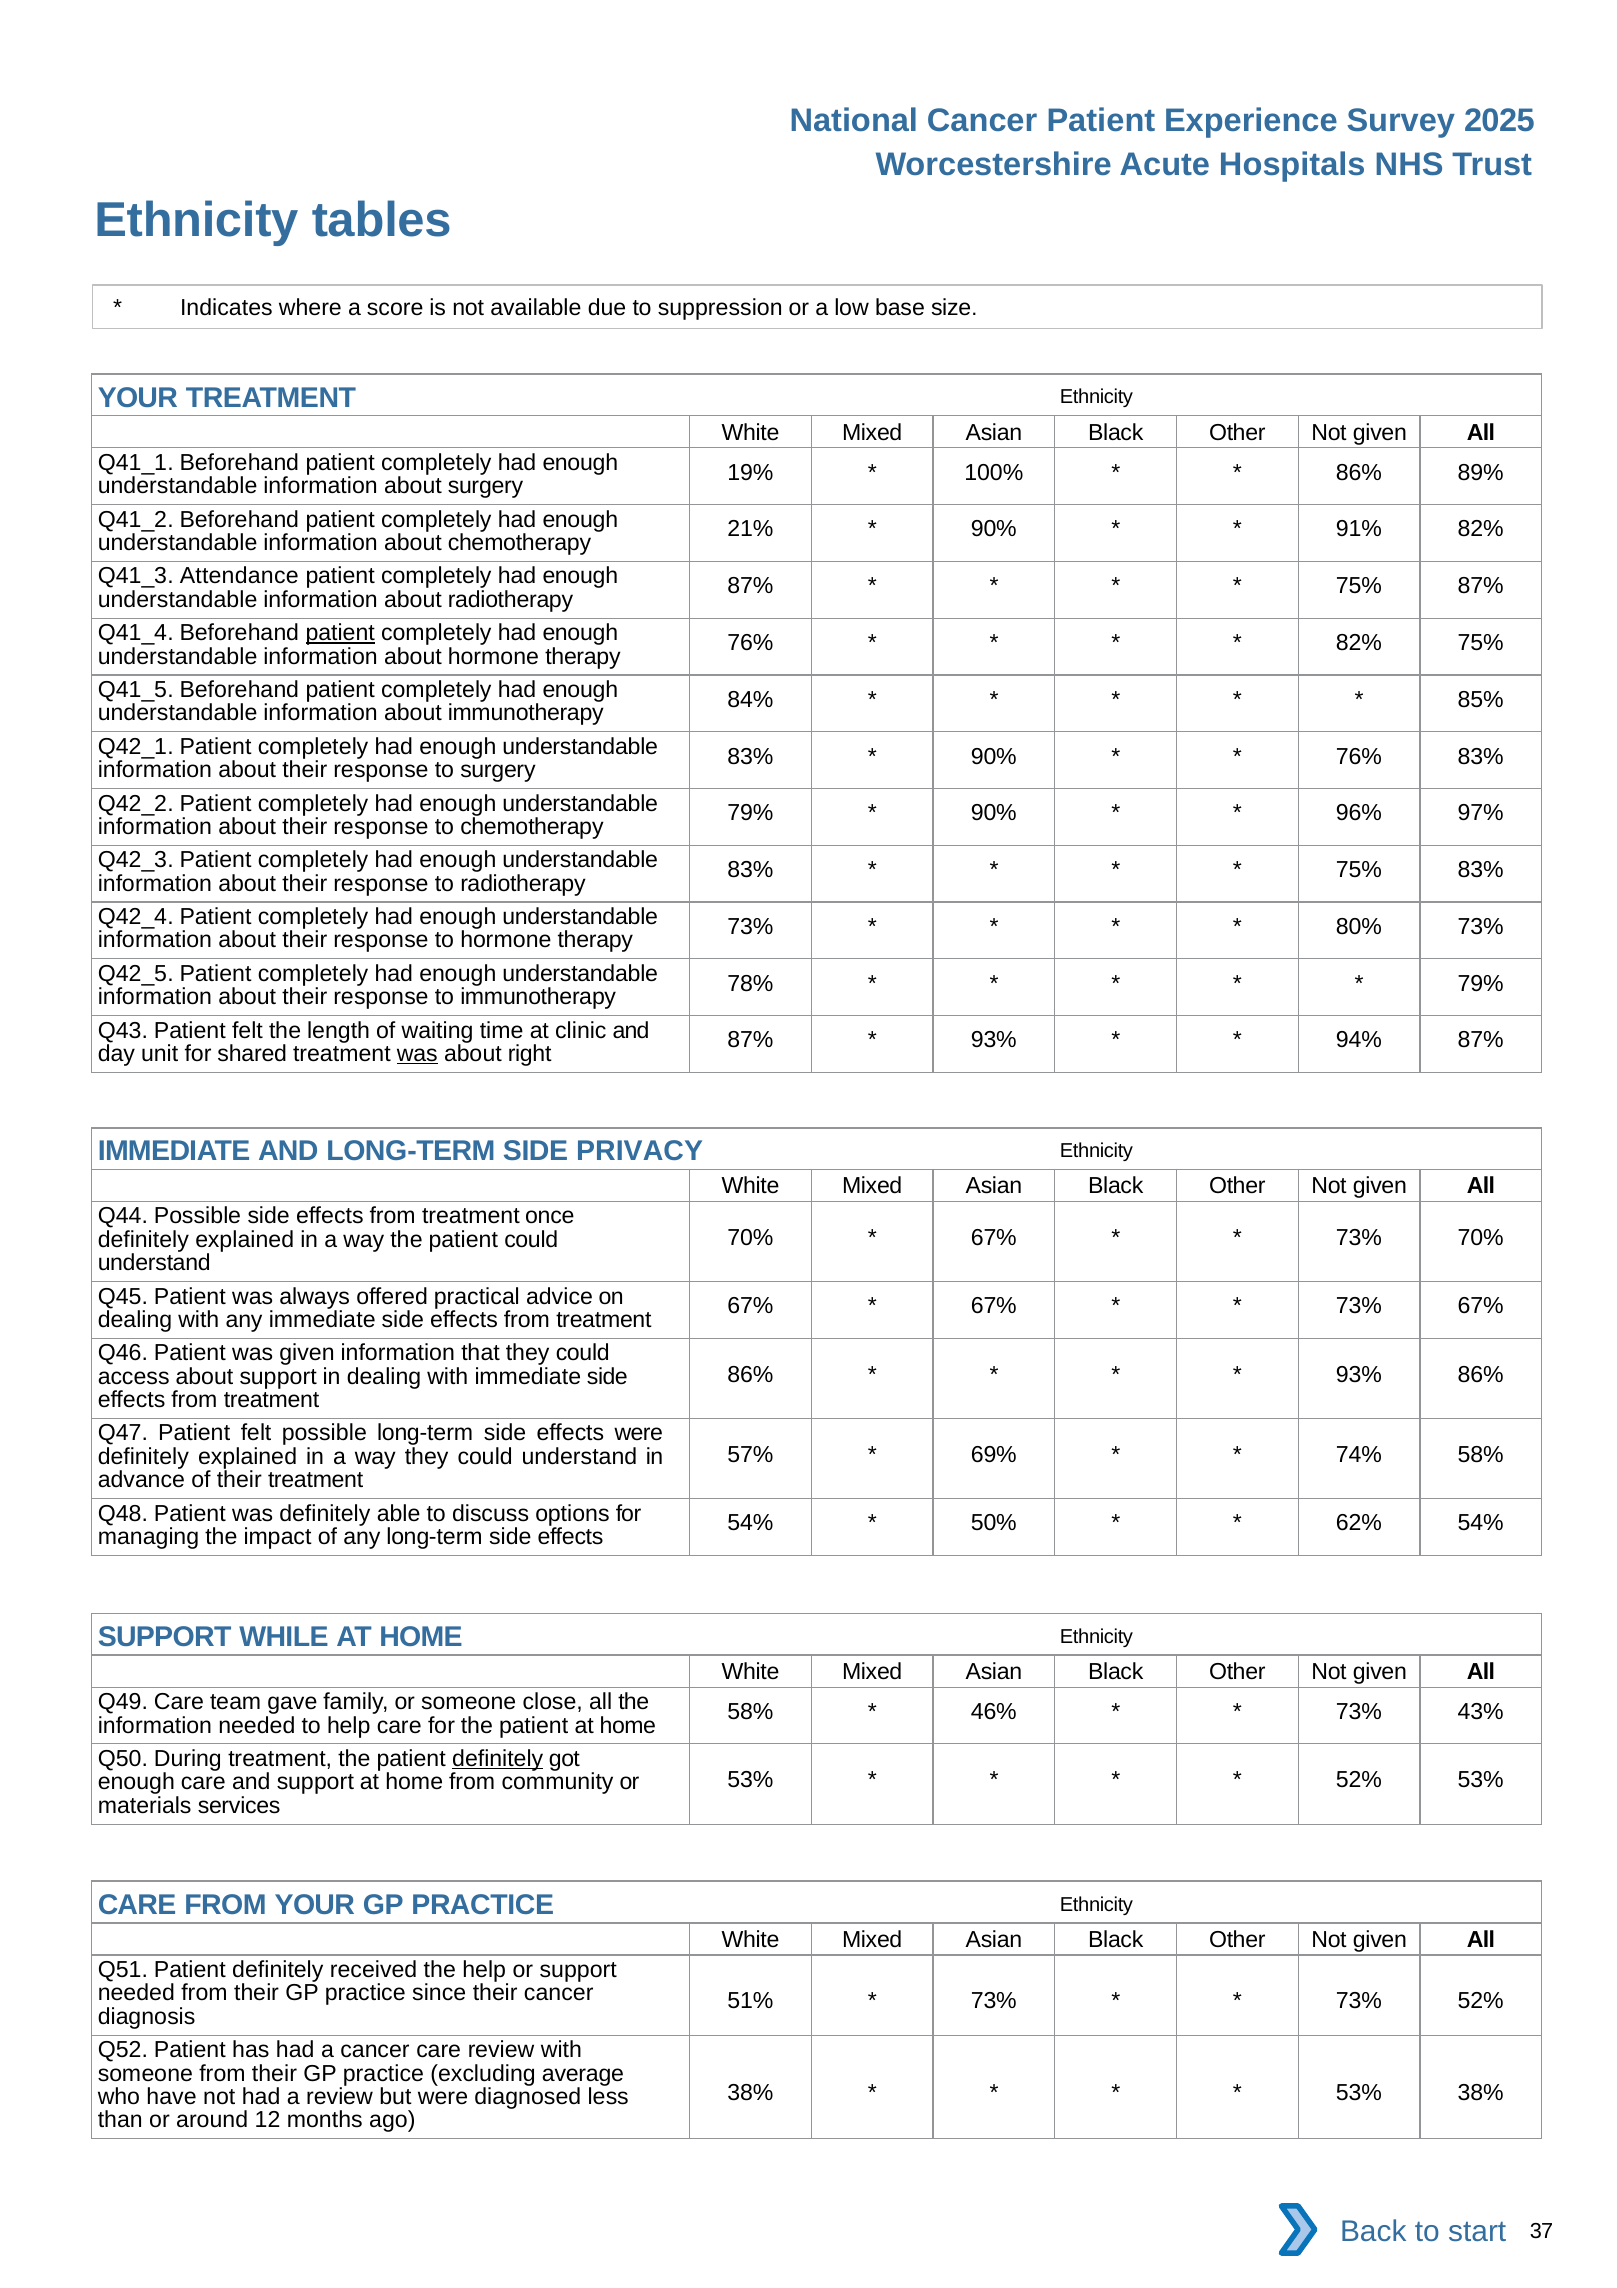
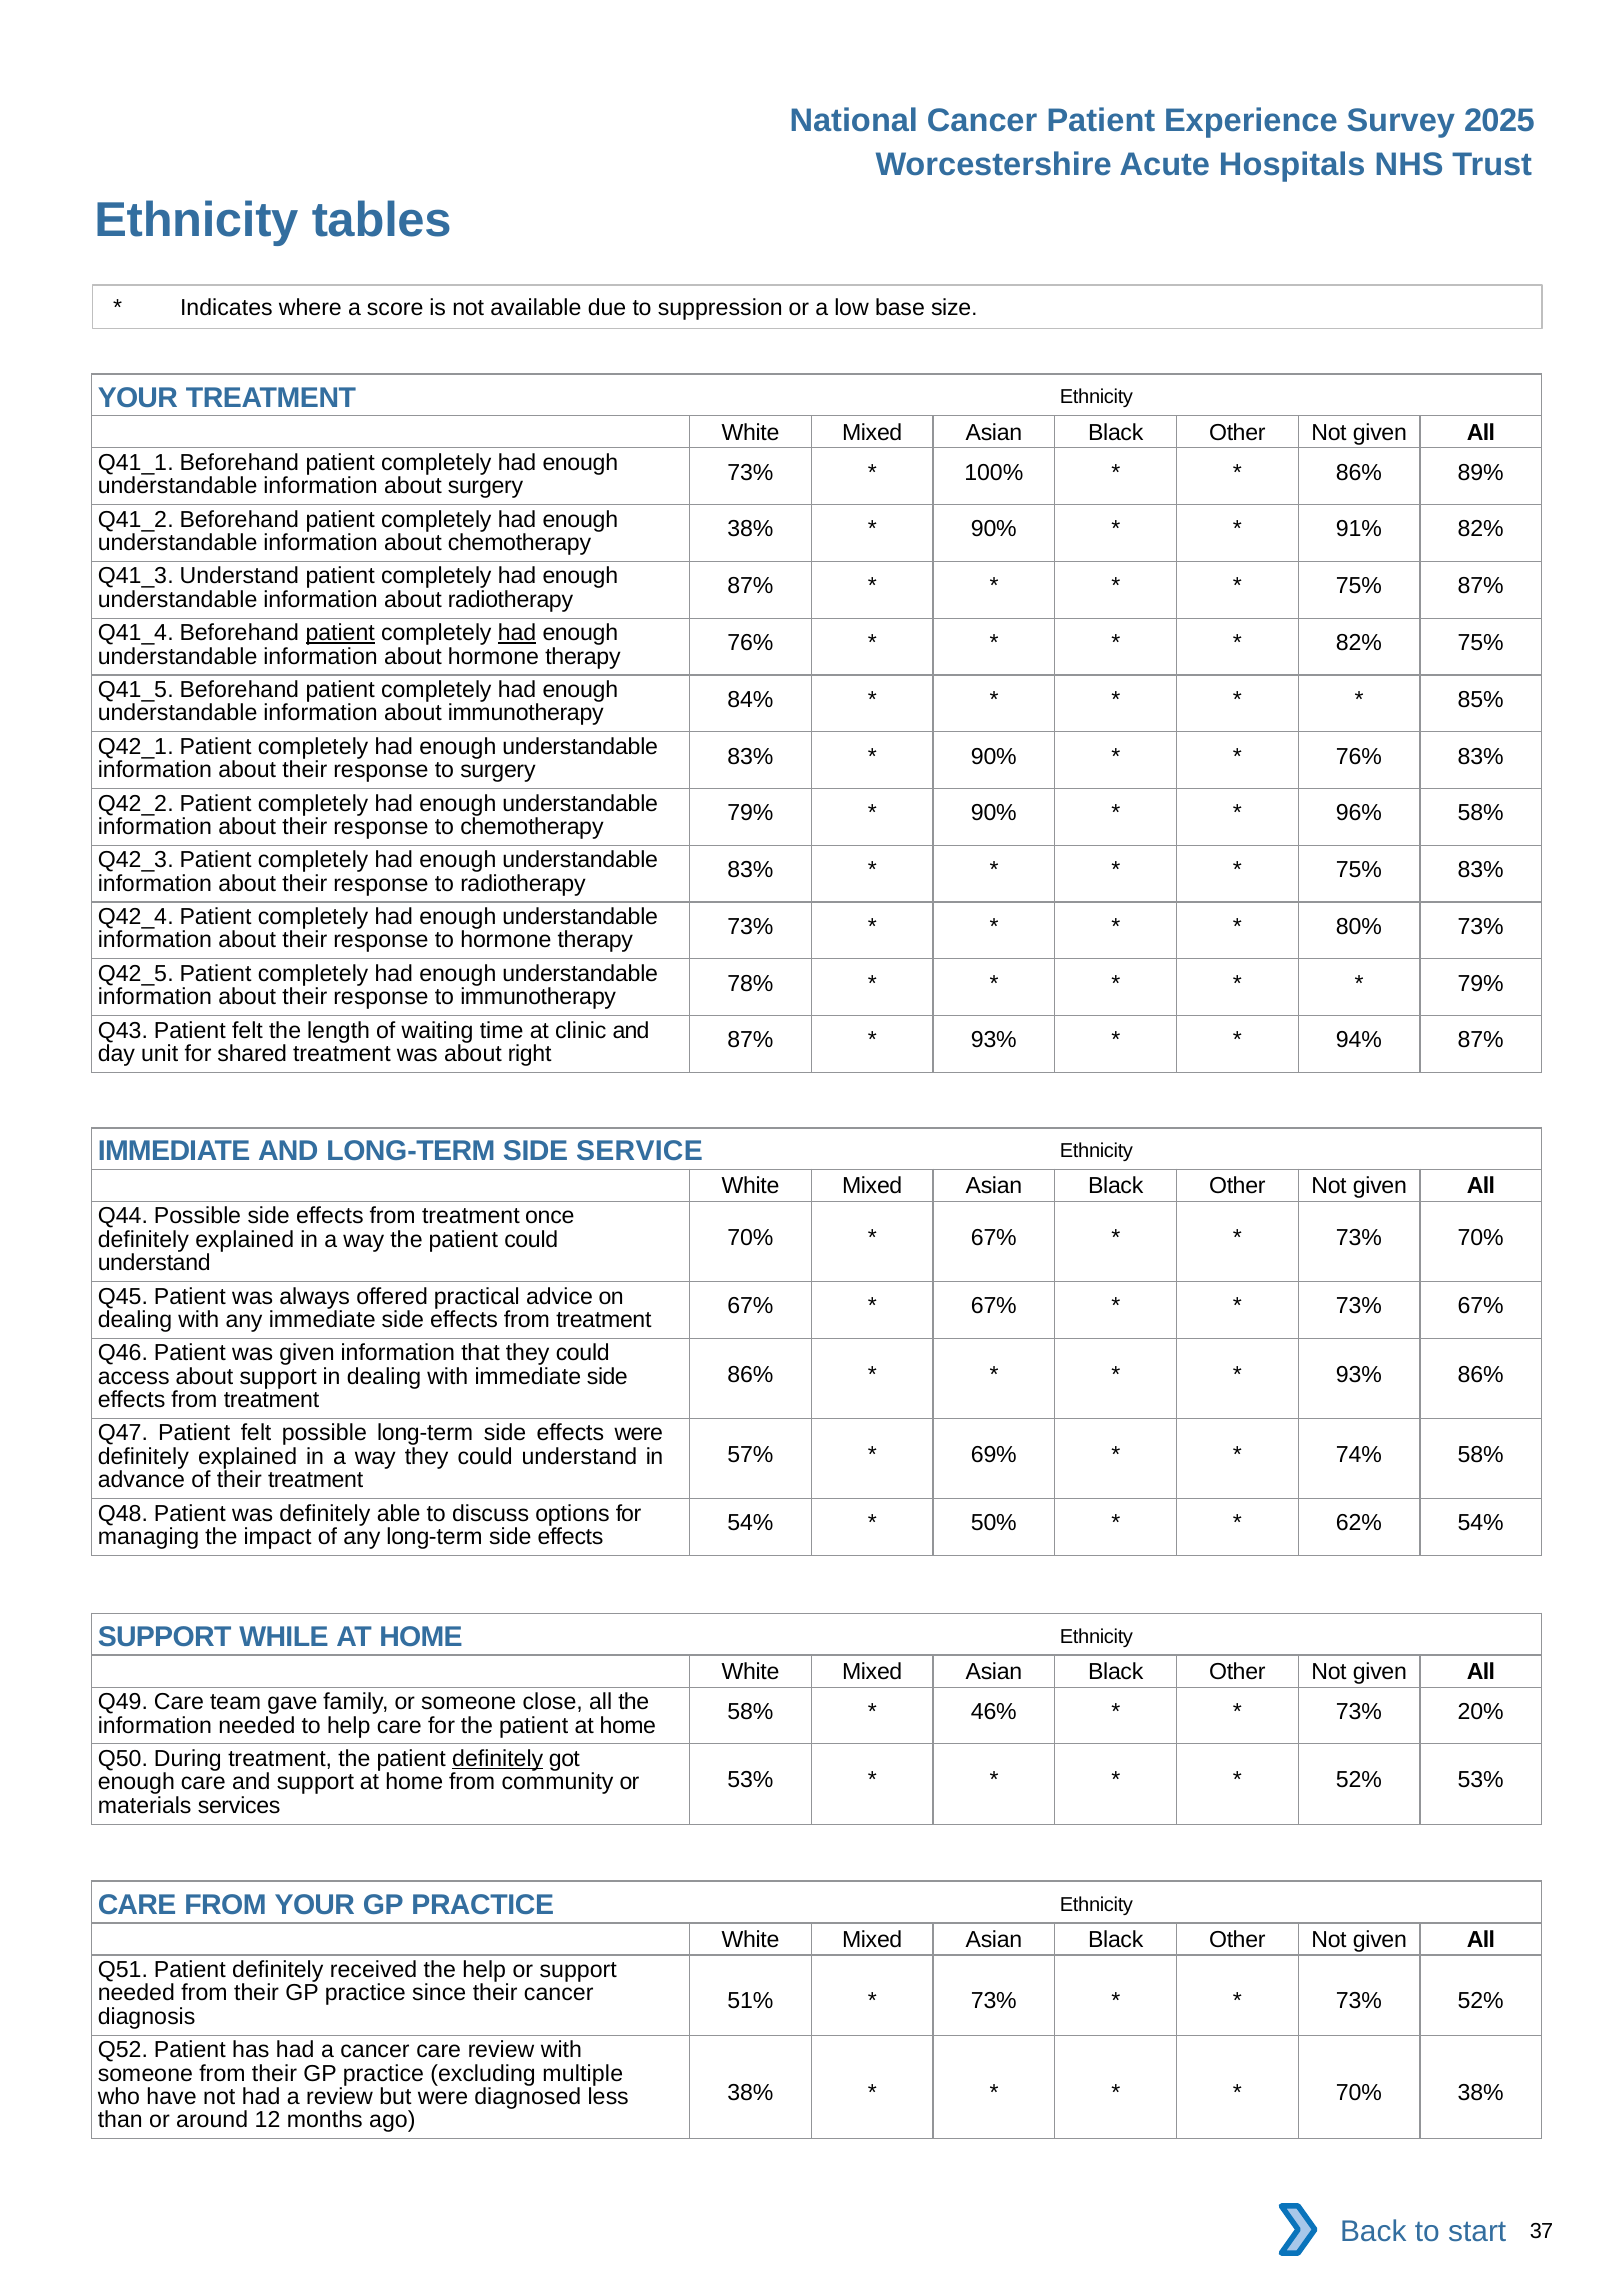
19% at (750, 473): 19% -> 73%
21% at (750, 529): 21% -> 38%
Attendance at (239, 576): Attendance -> Understand
had at (517, 633) underline: none -> present
96% 97%: 97% -> 58%
was at (417, 1054) underline: present -> none
PRIVACY: PRIVACY -> SERVICE
43%: 43% -> 20%
average: average -> multiple
53% at (1359, 2093): 53% -> 70%
